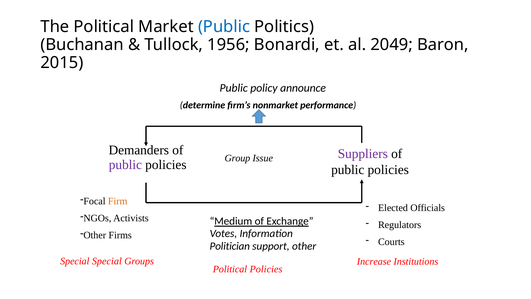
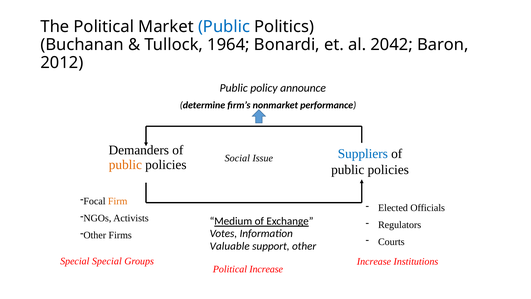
1956: 1956 -> 1964
2049: 2049 -> 2042
2015: 2015 -> 2012
Suppliers colour: purple -> blue
Group: Group -> Social
public at (125, 165) colour: purple -> orange
Politician: Politician -> Valuable
Political Policies: Policies -> Increase
